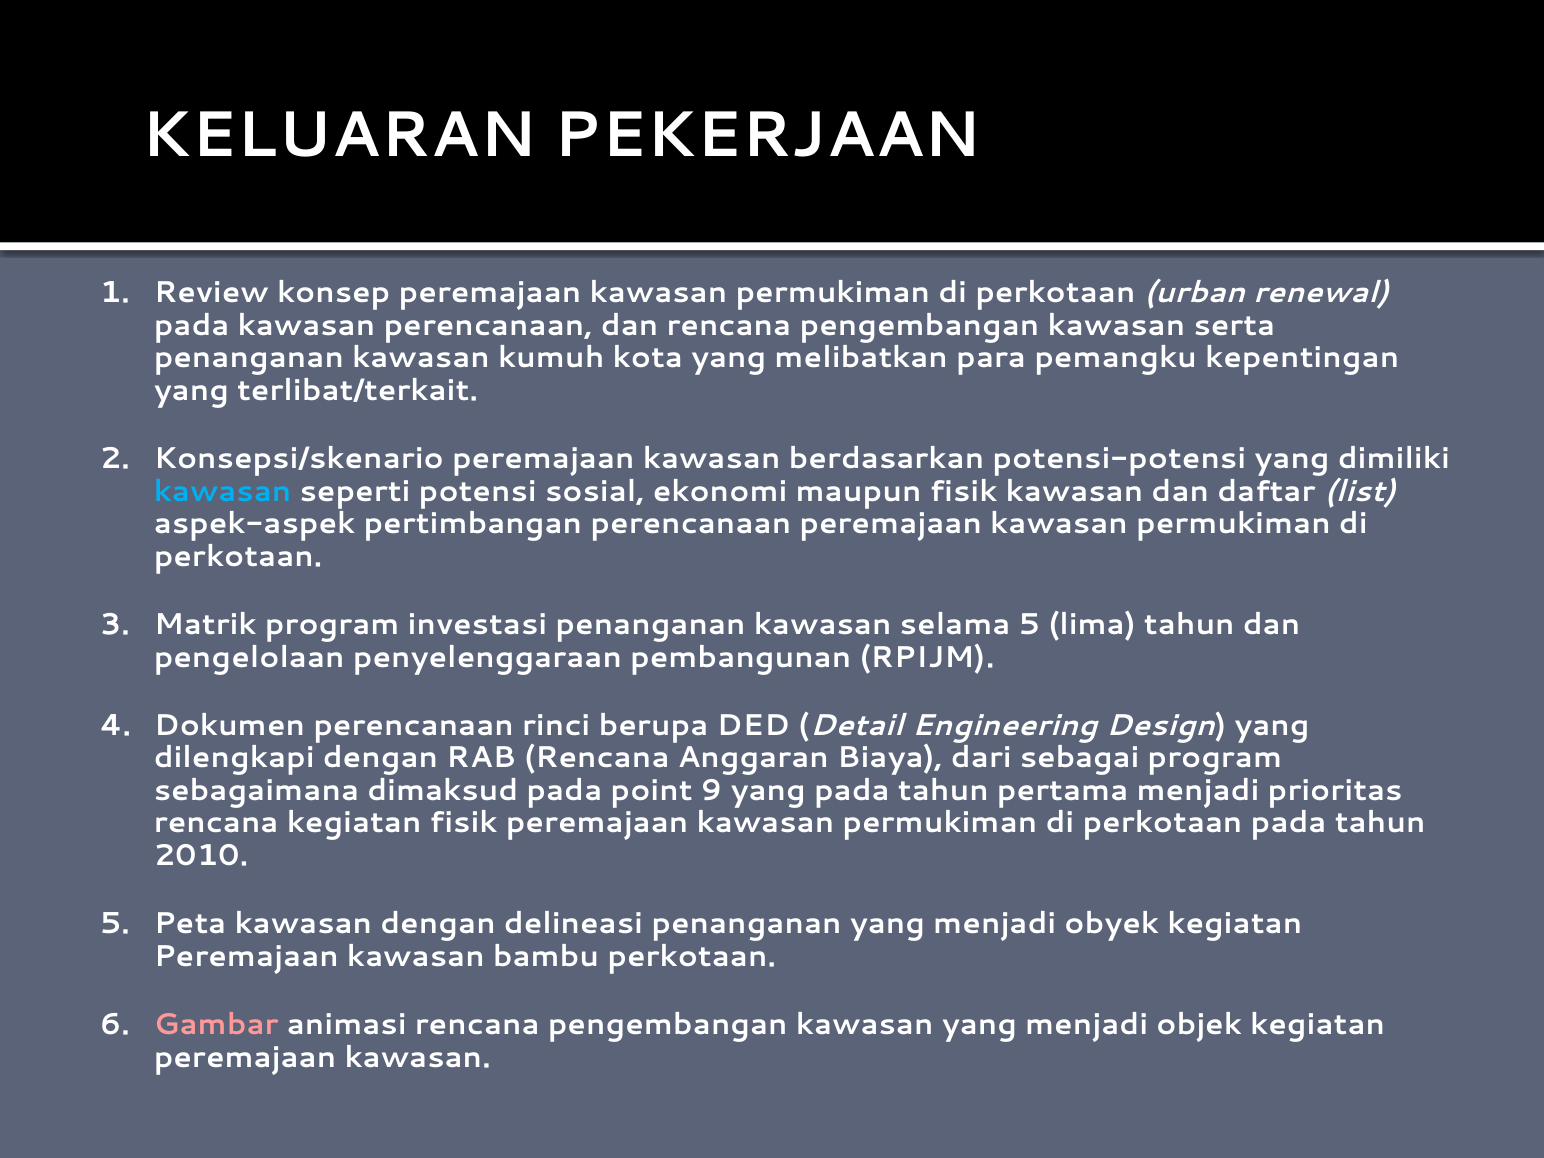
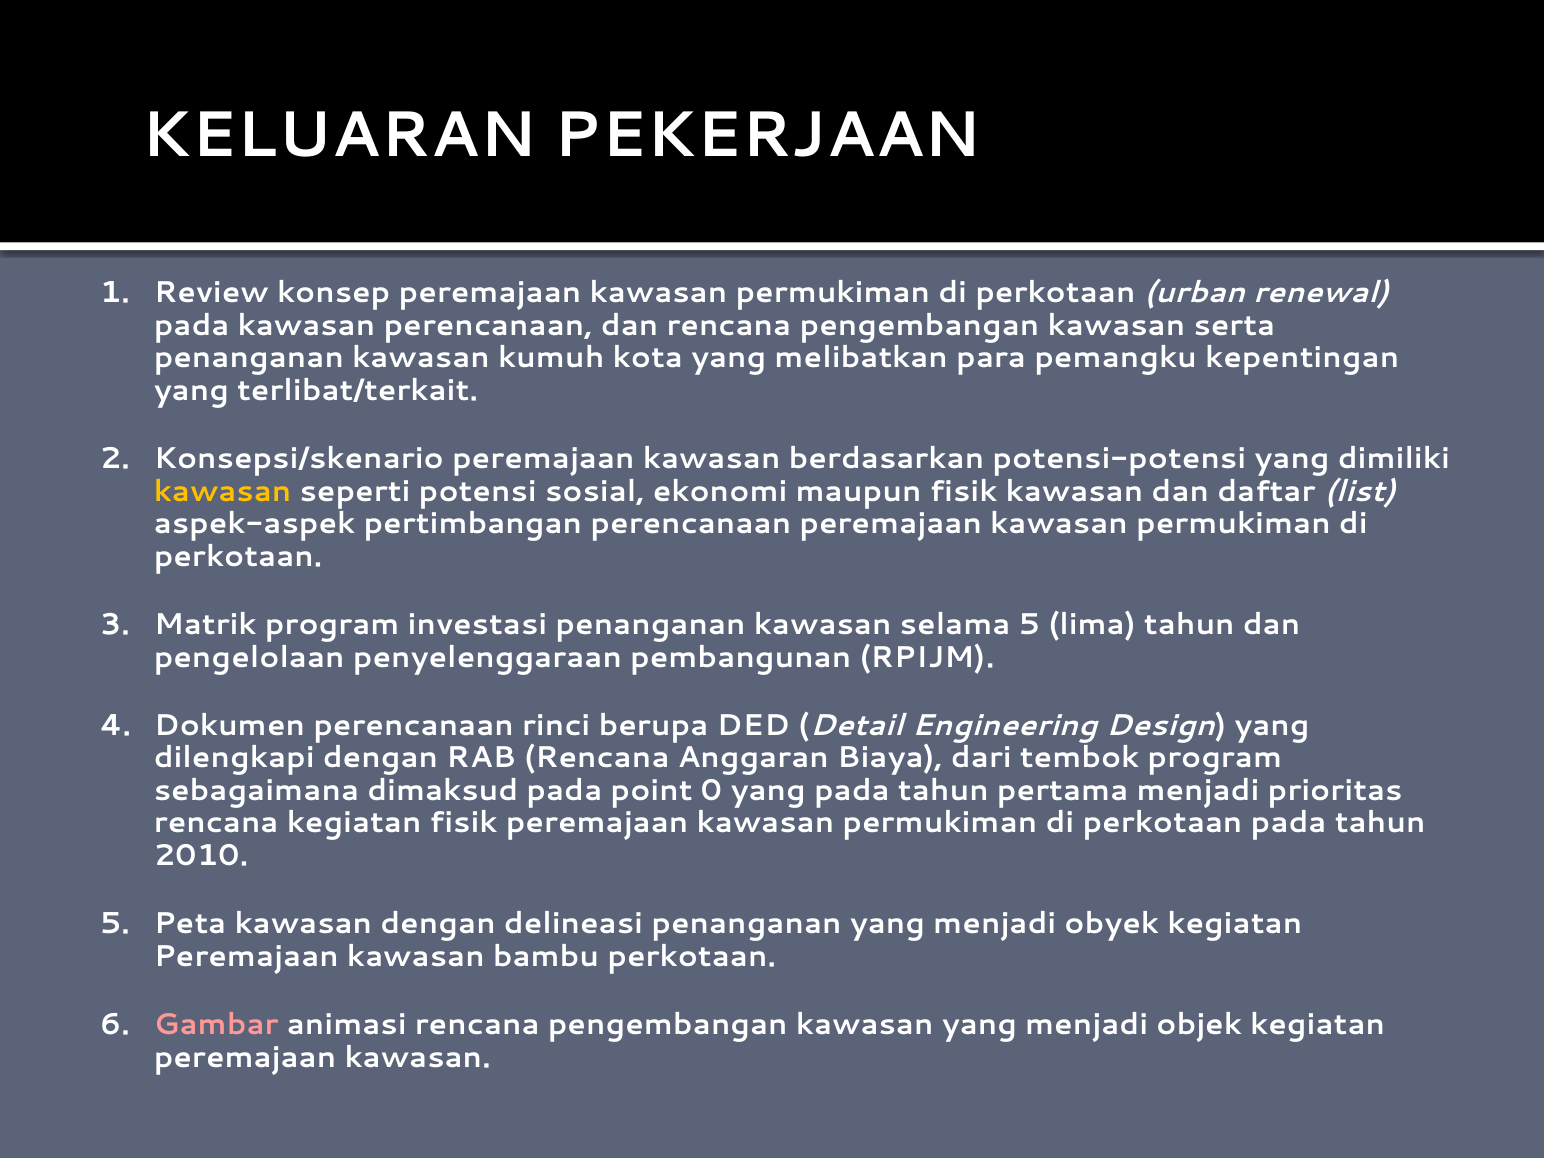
kawasan at (223, 491) colour: light blue -> yellow
sebagai: sebagai -> tembok
9: 9 -> 0
